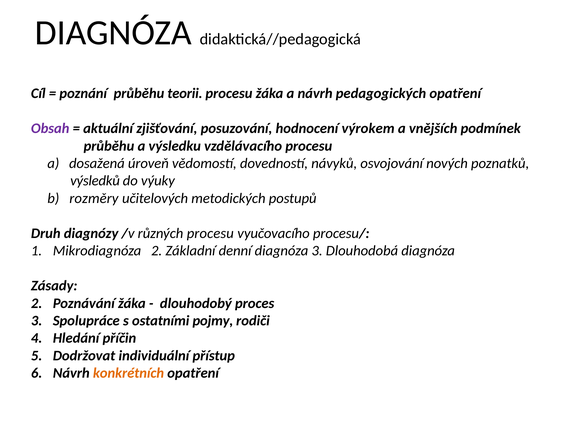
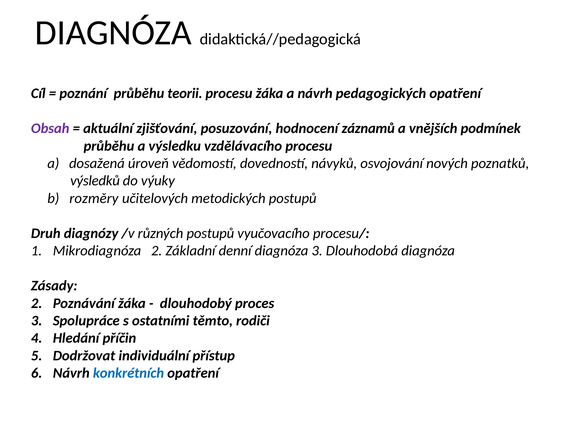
výrokem: výrokem -> záznamů
různých procesu: procesu -> postupů
pojmy: pojmy -> těmto
konkrétních colour: orange -> blue
